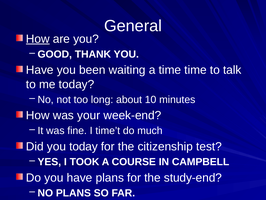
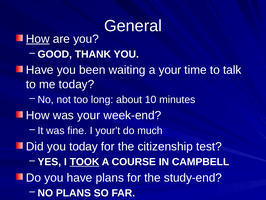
a time: time -> your
time’t: time’t -> your’t
TOOK underline: none -> present
